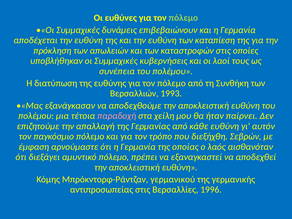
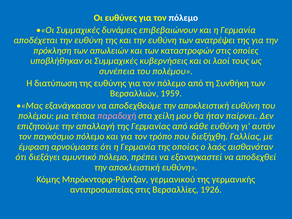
πόλεμο at (183, 18) colour: light green -> white
καταπίεση: καταπίεση -> ανατρέψει
1993: 1993 -> 1959
Σεβρών: Σεβρών -> Γαλλίας
1996: 1996 -> 1926
